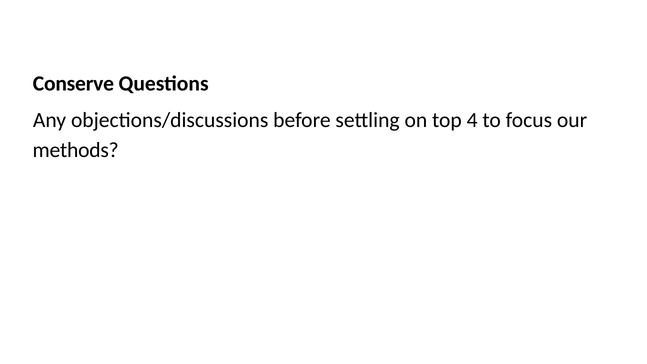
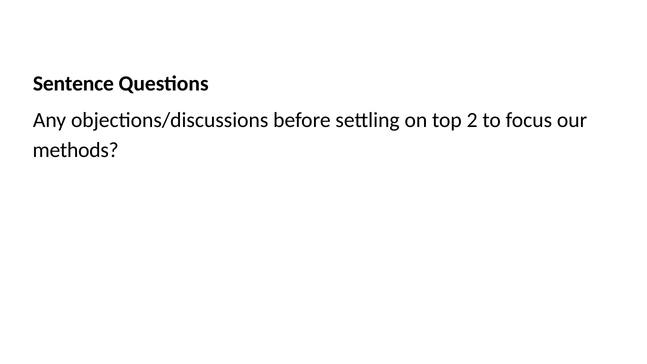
Conserve: Conserve -> Sentence
4: 4 -> 2
